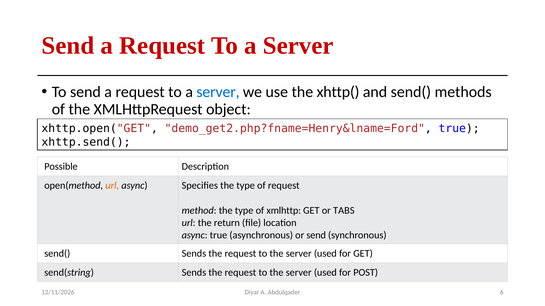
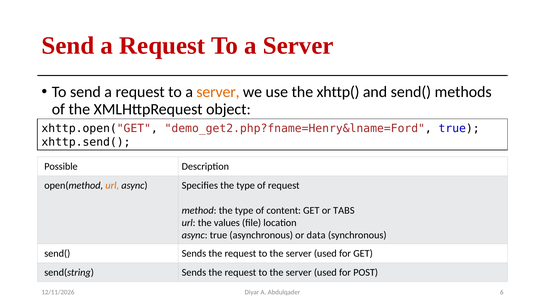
server at (218, 92) colour: blue -> orange
xmlhttp: xmlhttp -> content
return: return -> values
or send: send -> data
